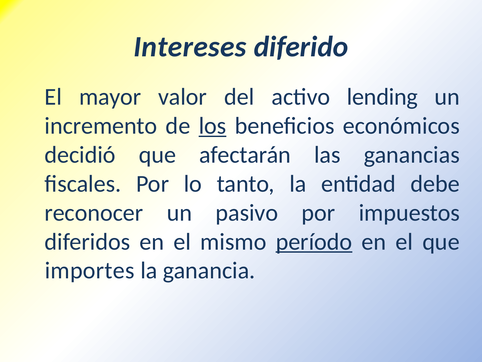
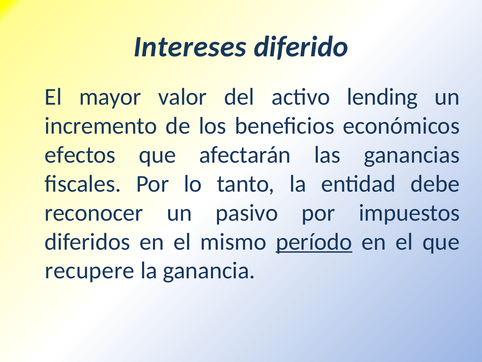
los underline: present -> none
decidió: decidió -> efectos
importes: importes -> recupere
